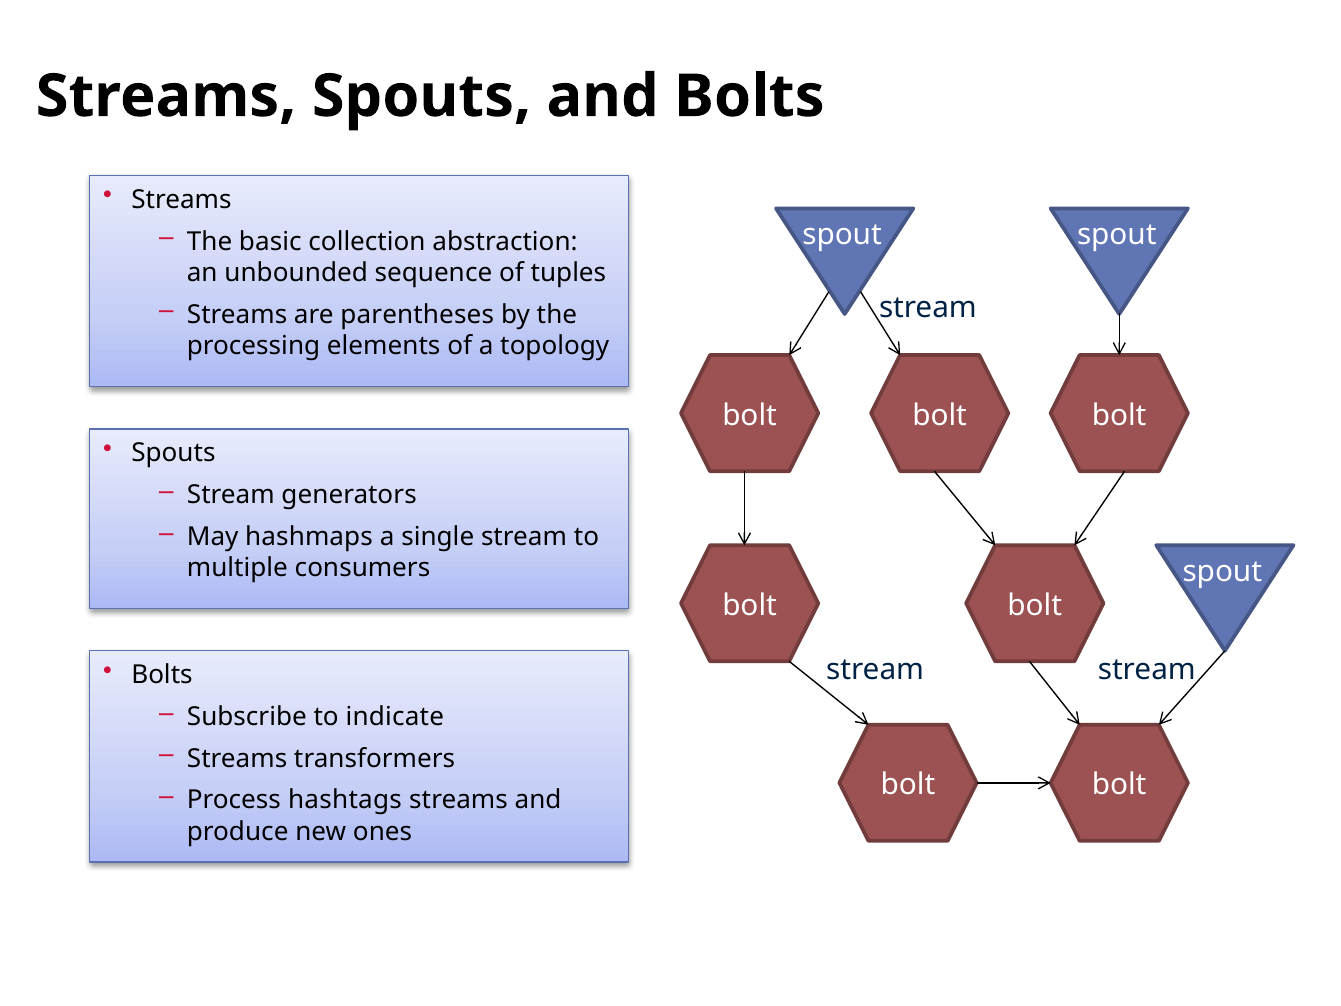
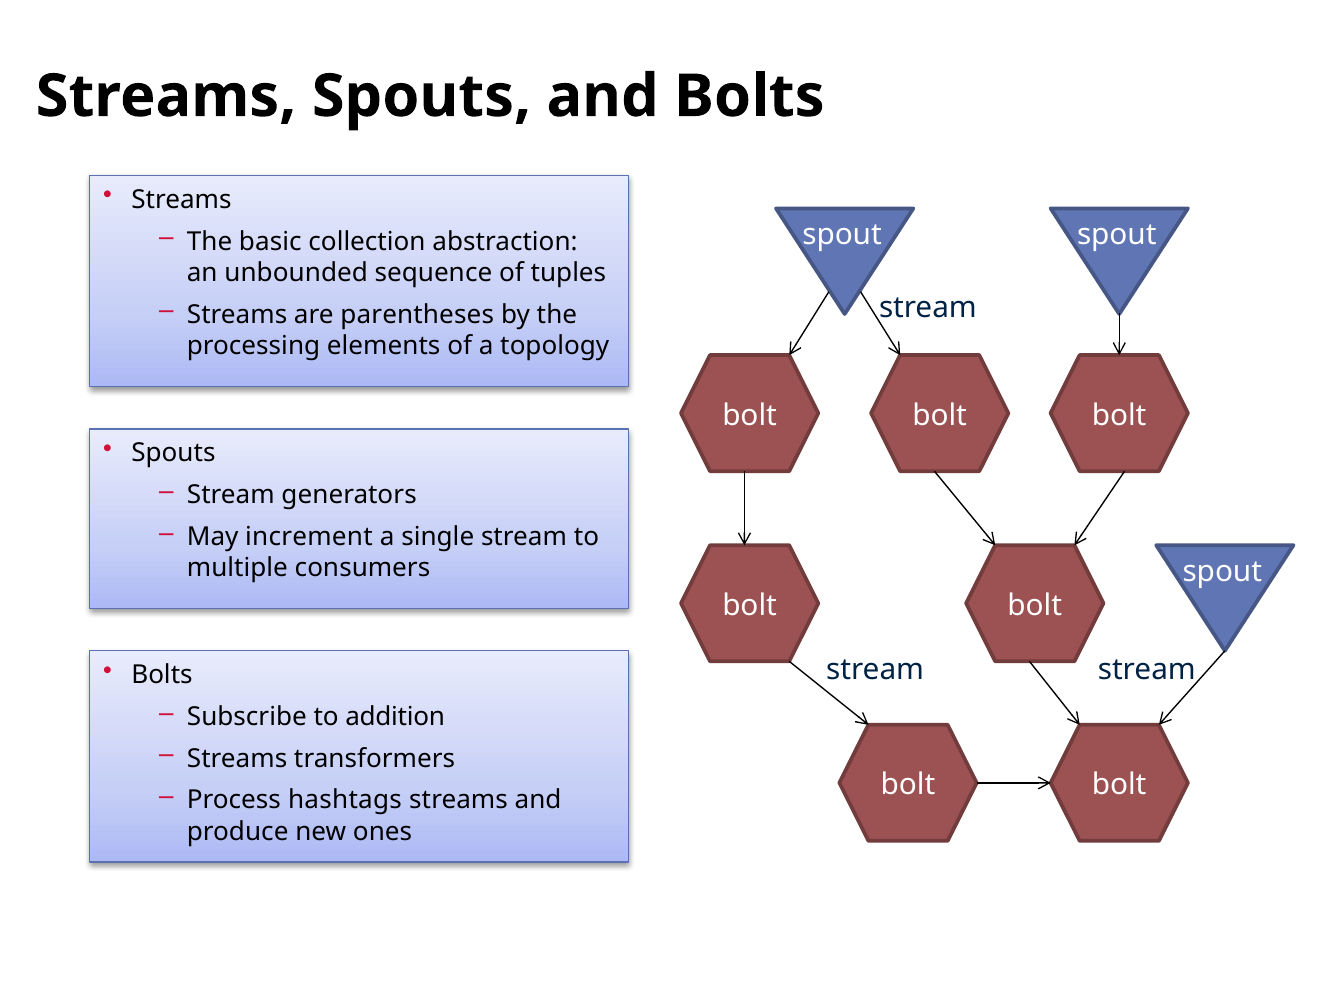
hashmaps: hashmaps -> increment
indicate: indicate -> addition
